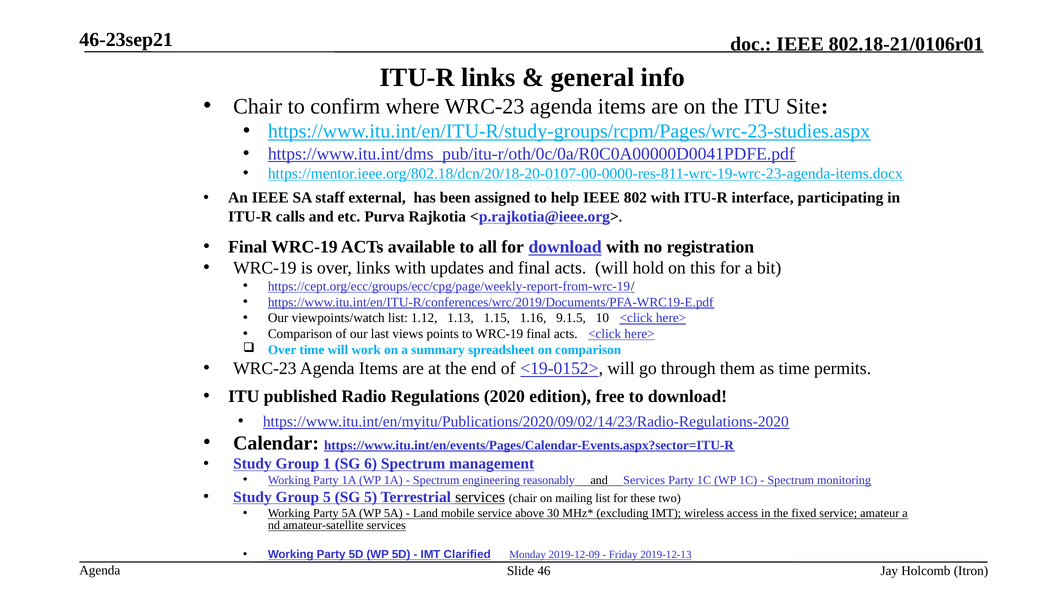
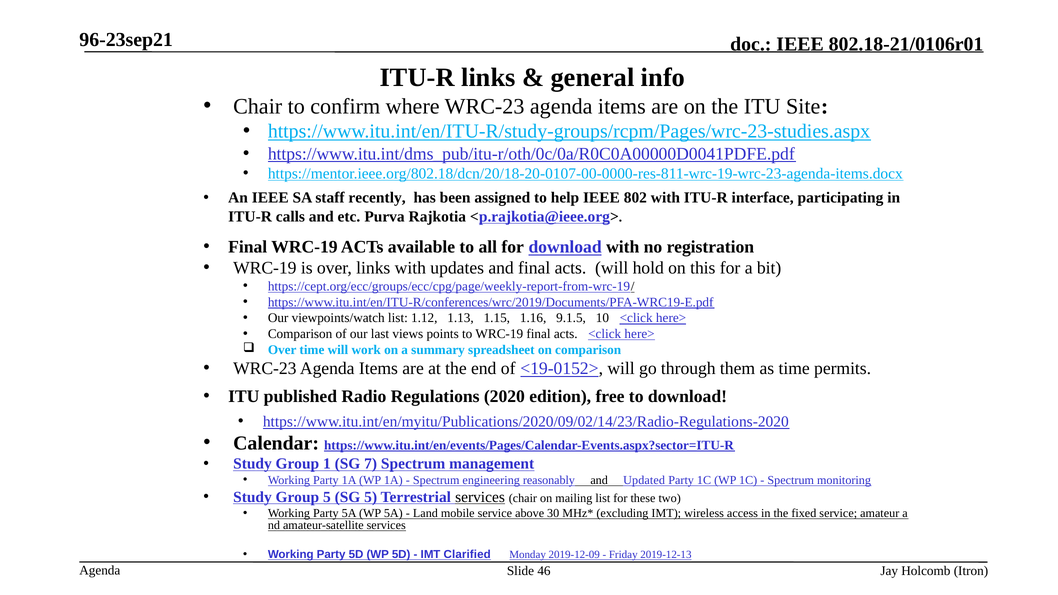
46-23sep21: 46-23sep21 -> 96-23sep21
external: external -> recently
6: 6 -> 7
and Services: Services -> Updated
